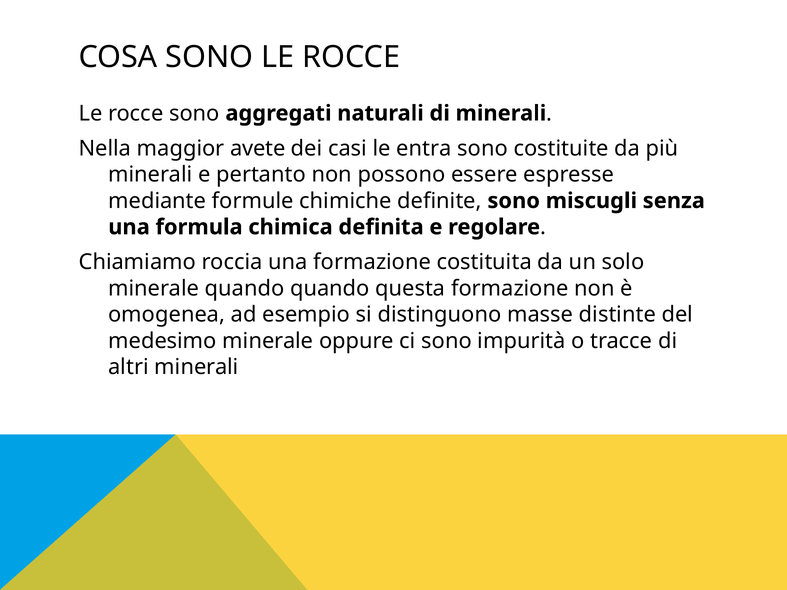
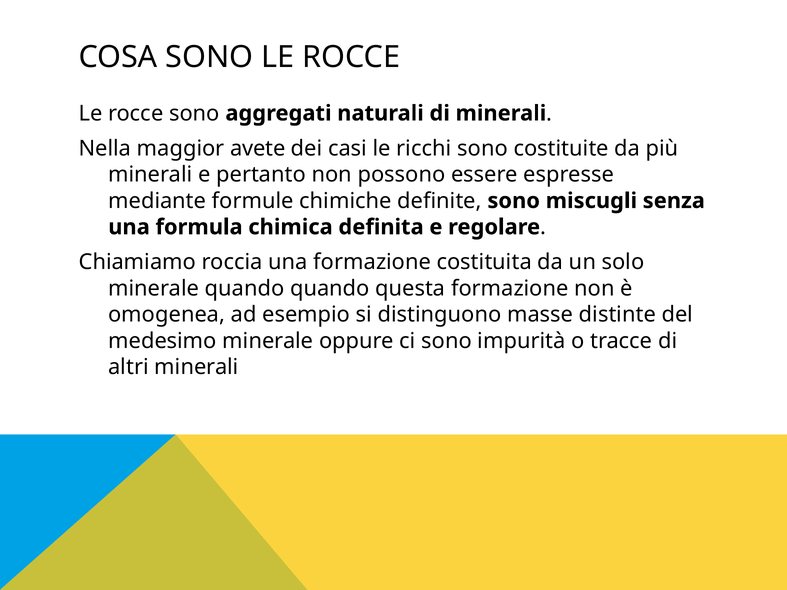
entra: entra -> ricchi
